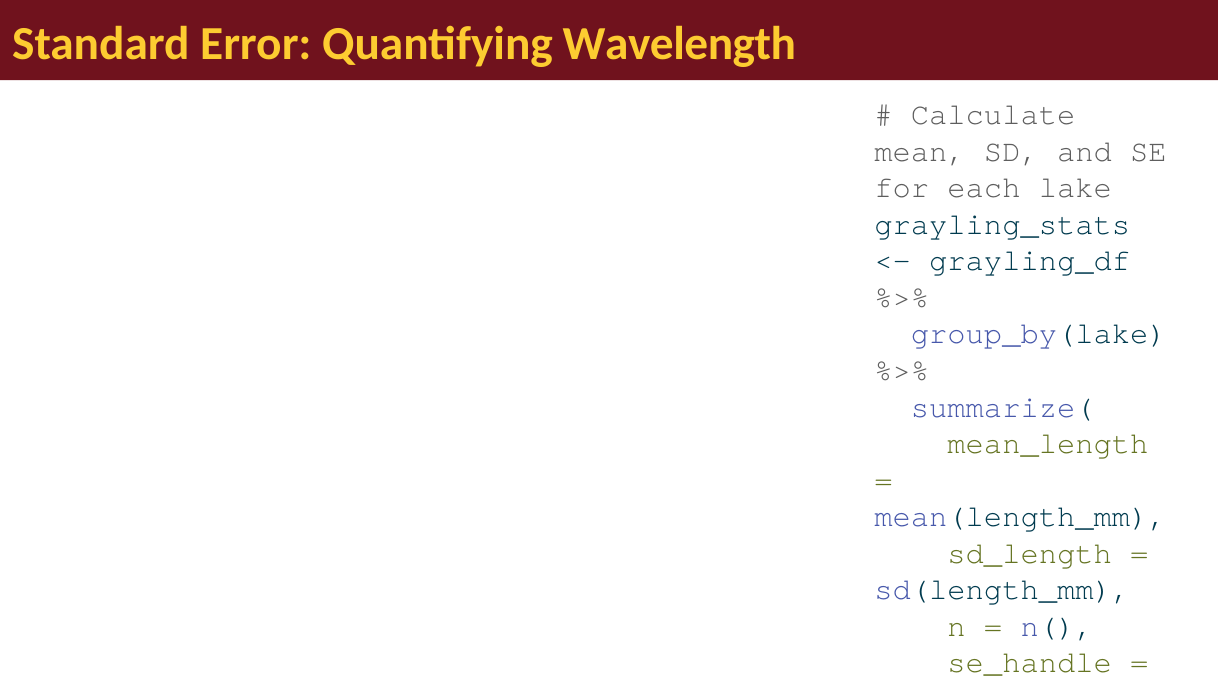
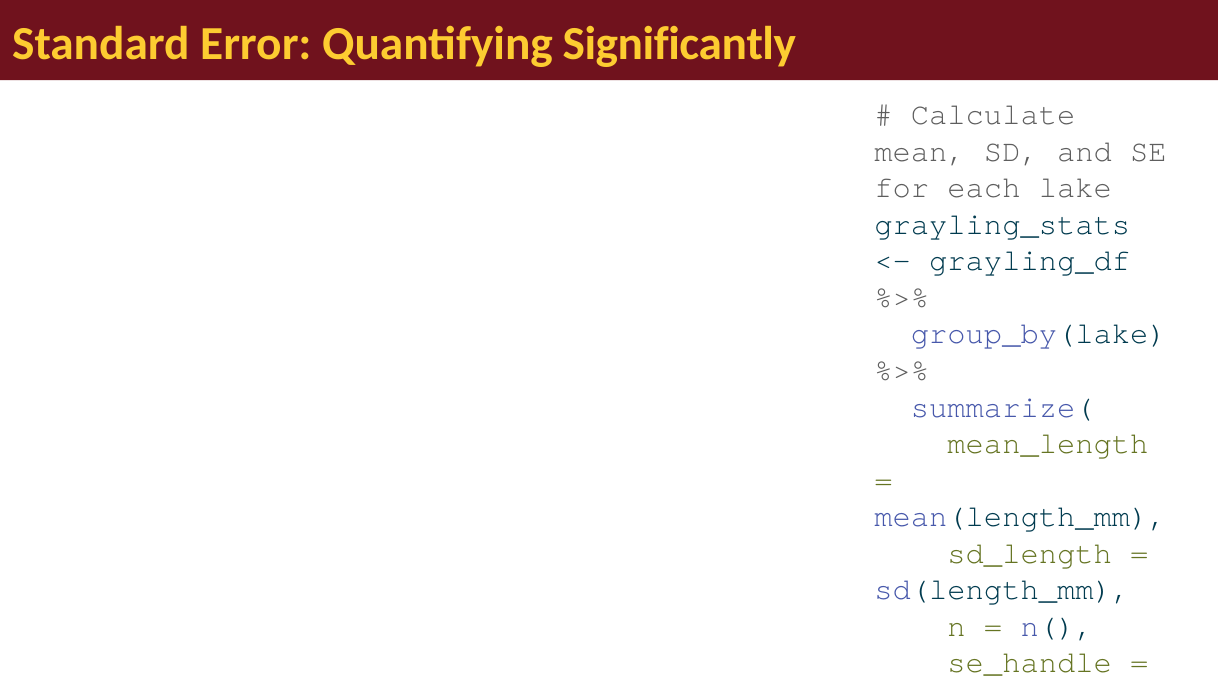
Wavelength: Wavelength -> Significantly
